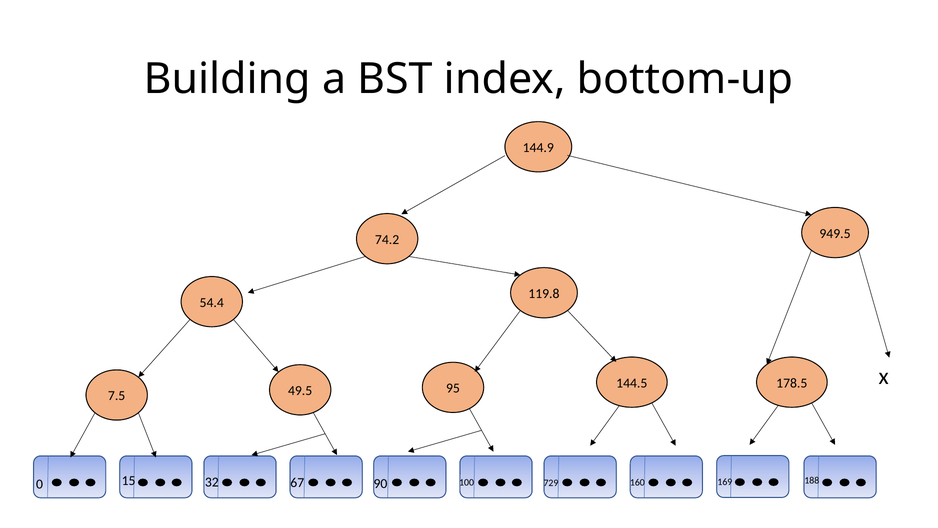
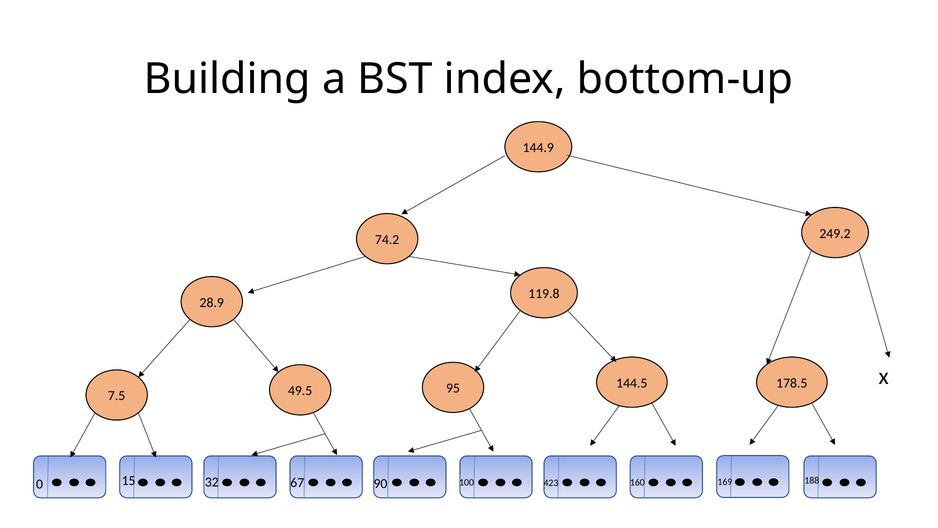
949.5: 949.5 -> 249.2
54.4: 54.4 -> 28.9
729: 729 -> 423
